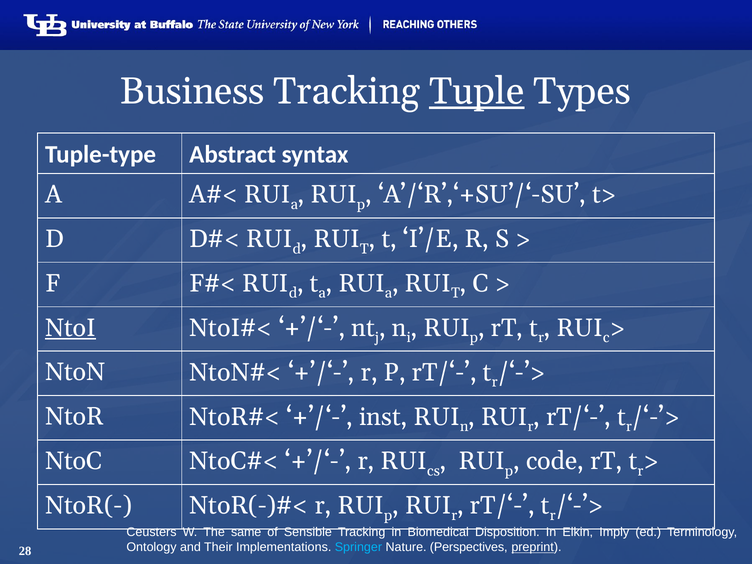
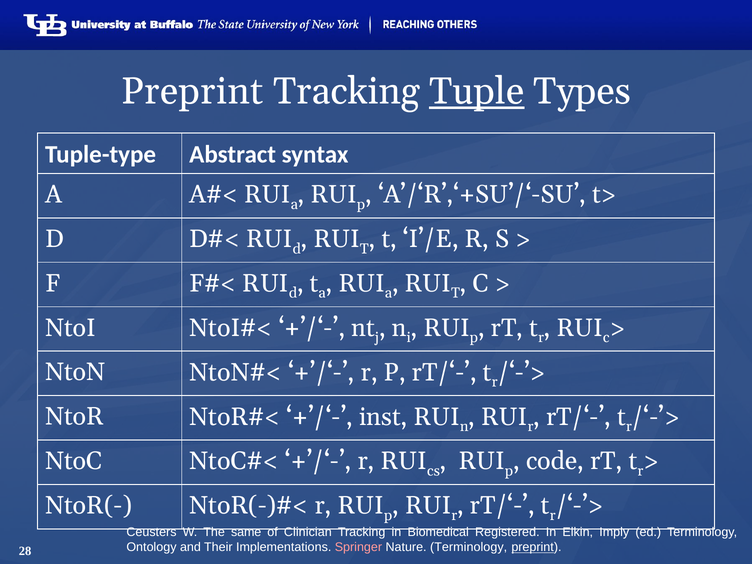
Business at (192, 92): Business -> Preprint
NtoI underline: present -> none
Sensible: Sensible -> Clinician
Disposition: Disposition -> Registered
Springer colour: light blue -> pink
Nature Perspectives: Perspectives -> Terminology
